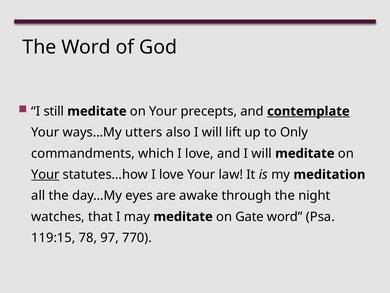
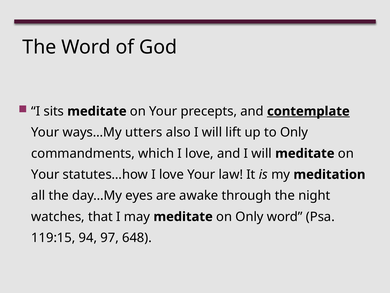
still: still -> sits
Your at (45, 174) underline: present -> none
on Gate: Gate -> Only
78: 78 -> 94
770: 770 -> 648
